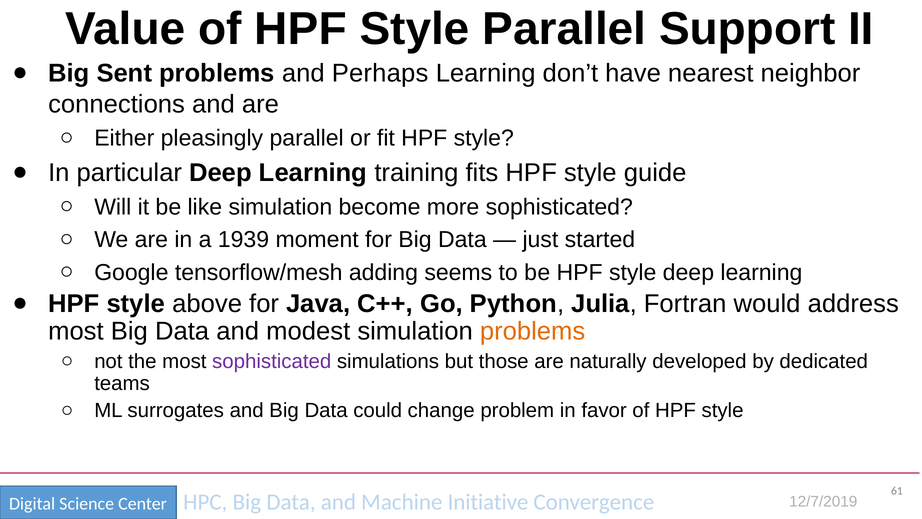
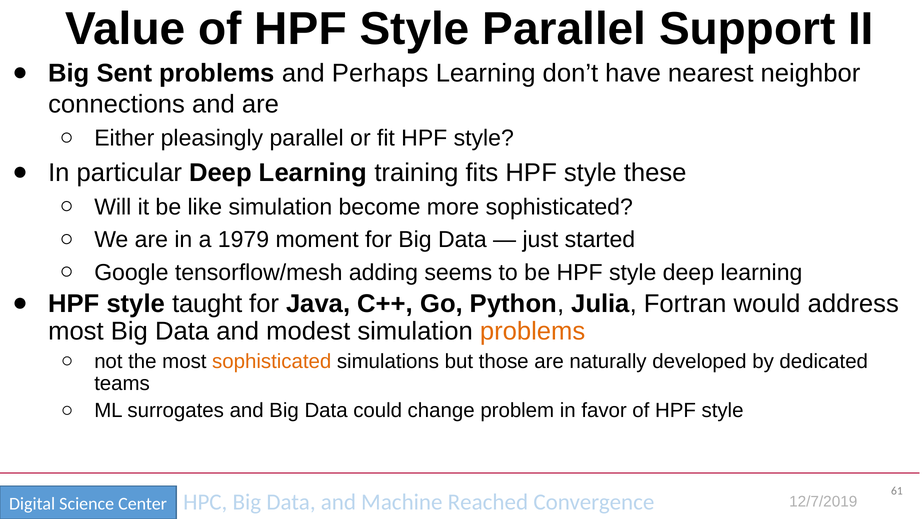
guide: guide -> these
1939: 1939 -> 1979
above: above -> taught
sophisticated at (272, 361) colour: purple -> orange
Initiative: Initiative -> Reached
